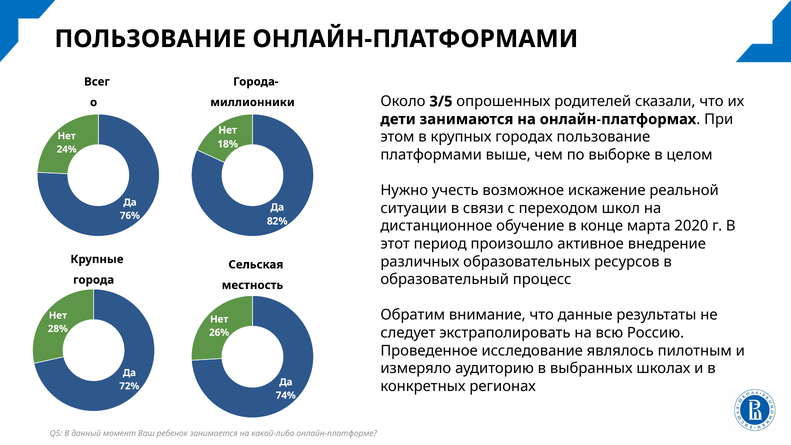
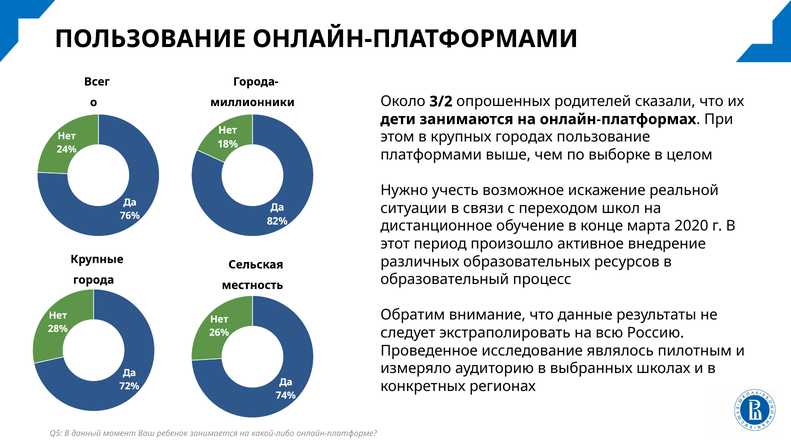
3/5: 3/5 -> 3/2
